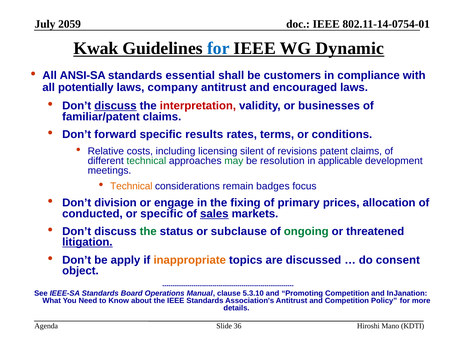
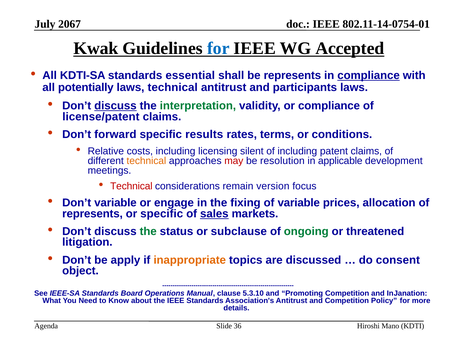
2059: 2059 -> 2067
Dynamic: Dynamic -> Accepted
ANSI-SA: ANSI-SA -> KDTI-SA
be customers: customers -> represents
compliance at (369, 76) underline: none -> present
laws company: company -> technical
encouraged: encouraged -> participants
interpretation colour: red -> green
or businesses: businesses -> compliance
familiar/patent: familiar/patent -> license/patent
of revisions: revisions -> including
technical at (146, 161) colour: green -> orange
may colour: green -> red
Technical at (131, 187) colour: orange -> red
badges: badges -> version
Don’t division: division -> variable
of primary: primary -> variable
conducted at (92, 214): conducted -> represents
litigation underline: present -> none
